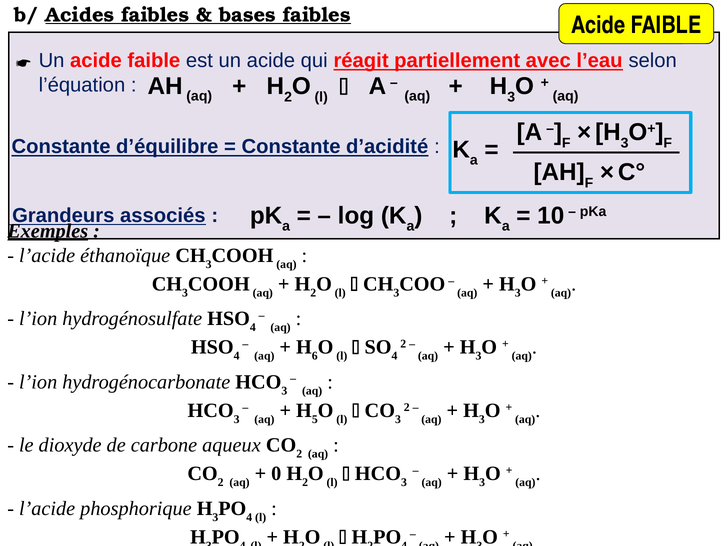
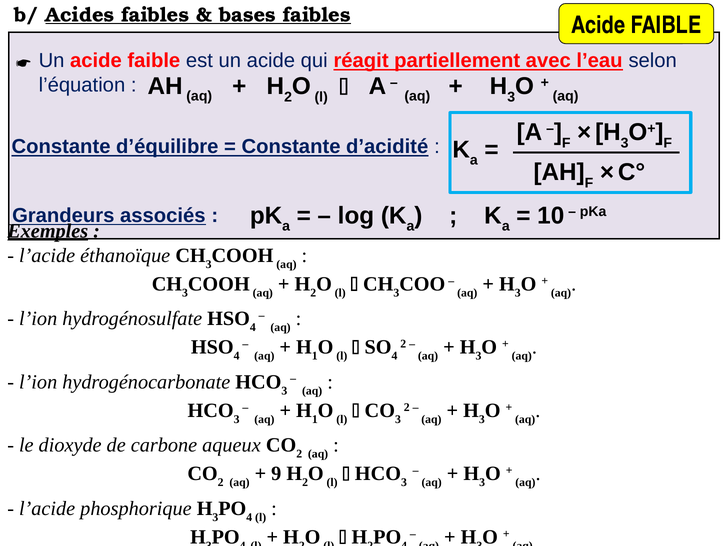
6 at (315, 356): 6 -> 1
5 at (315, 419): 5 -> 1
0: 0 -> 9
